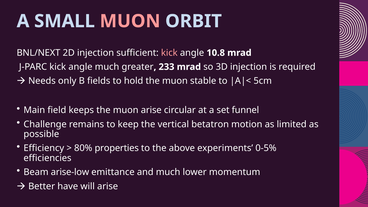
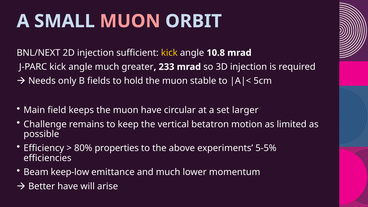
kick at (169, 53) colour: pink -> yellow
muon arise: arise -> have
funnel: funnel -> larger
0-5%: 0-5% -> 5-5%
arise-low: arise-low -> keep-low
